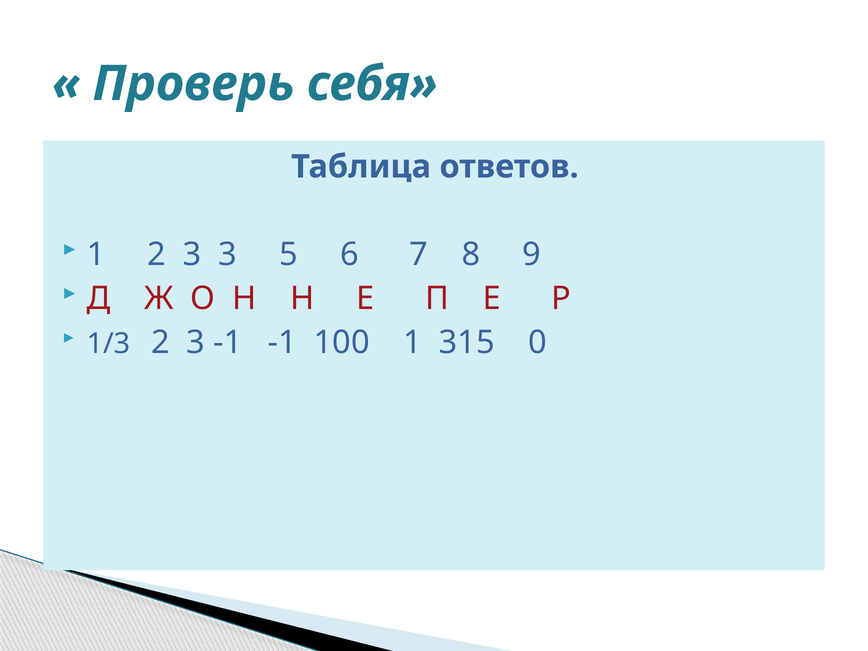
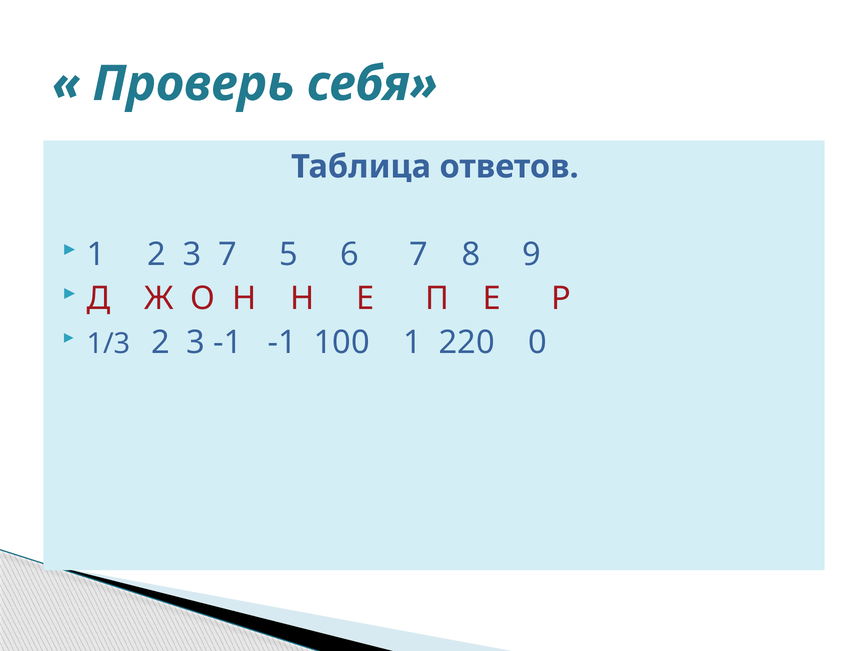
3 3: 3 -> 7
315: 315 -> 220
